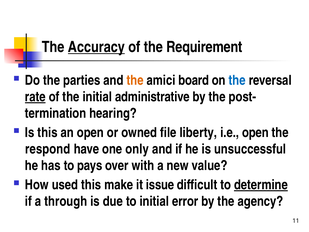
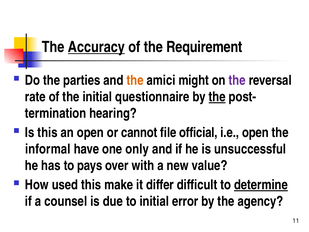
board: board -> might
the at (237, 80) colour: blue -> purple
rate underline: present -> none
administrative: administrative -> questionnaire
the at (217, 97) underline: none -> present
owned: owned -> cannot
liberty: liberty -> official
respond: respond -> informal
issue: issue -> differ
through: through -> counsel
